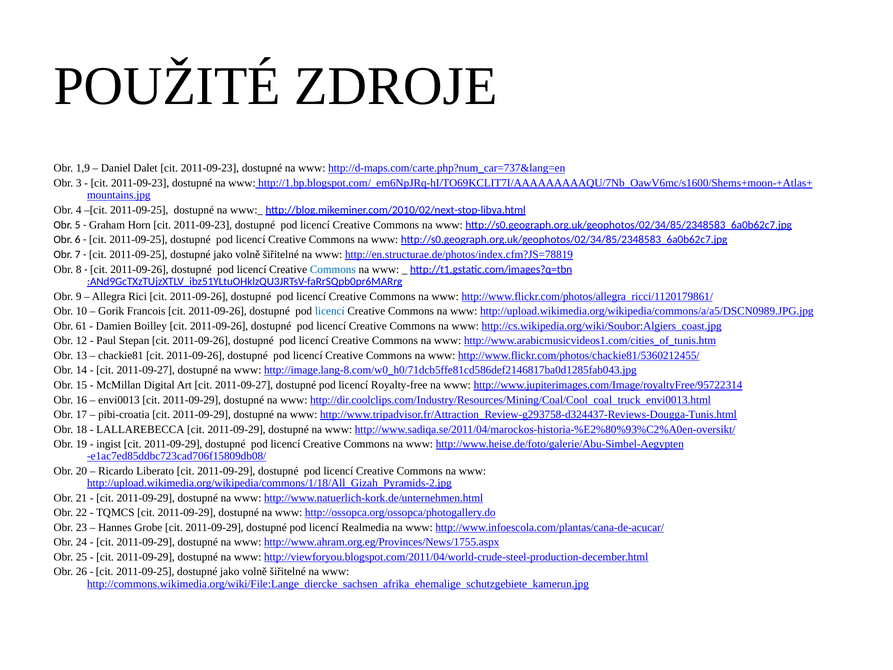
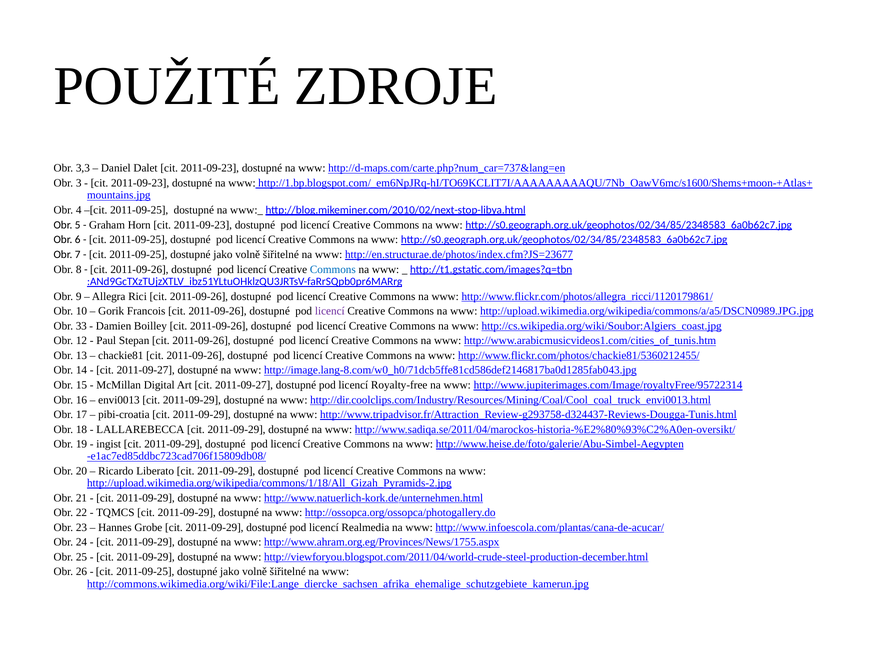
1,9: 1,9 -> 3,3
http://en.structurae.de/photos/index.cfm?JS=78819: http://en.structurae.de/photos/index.cfm?JS=78819 -> http://en.structurae.de/photos/index.cfm?JS=23677
licencí at (330, 311) colour: blue -> purple
61: 61 -> 33
